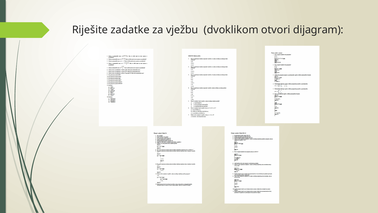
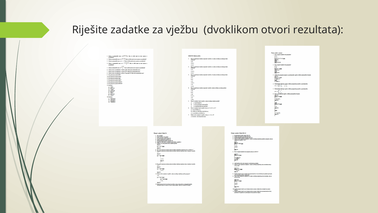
dijagram: dijagram -> rezultata
